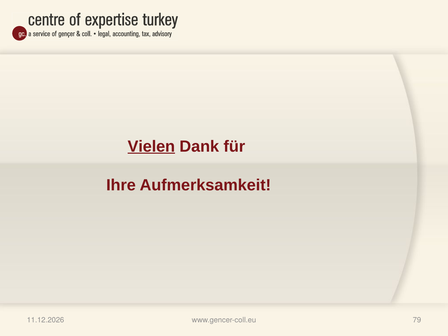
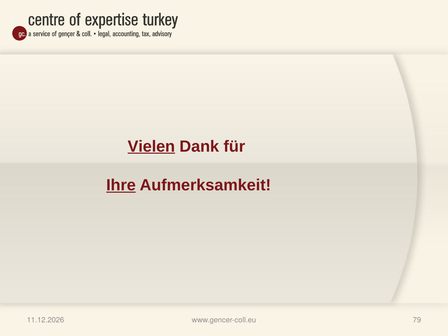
Ihre underline: none -> present
